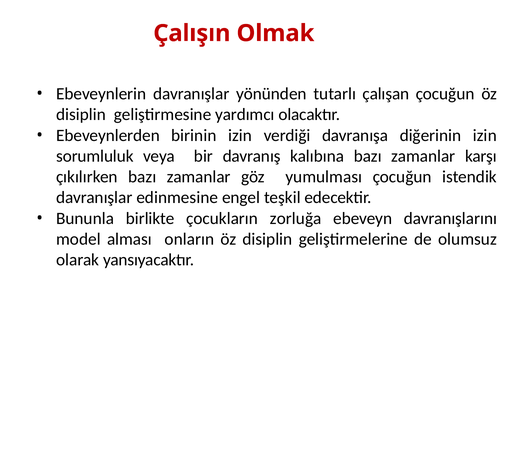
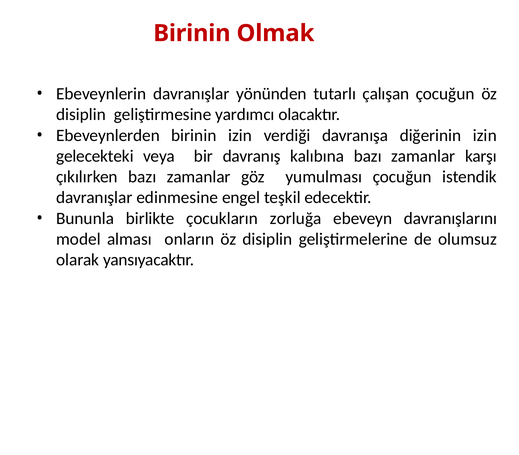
Çalışın at (192, 33): Çalışın -> Birinin
sorumluluk: sorumluluk -> gelecekteki
